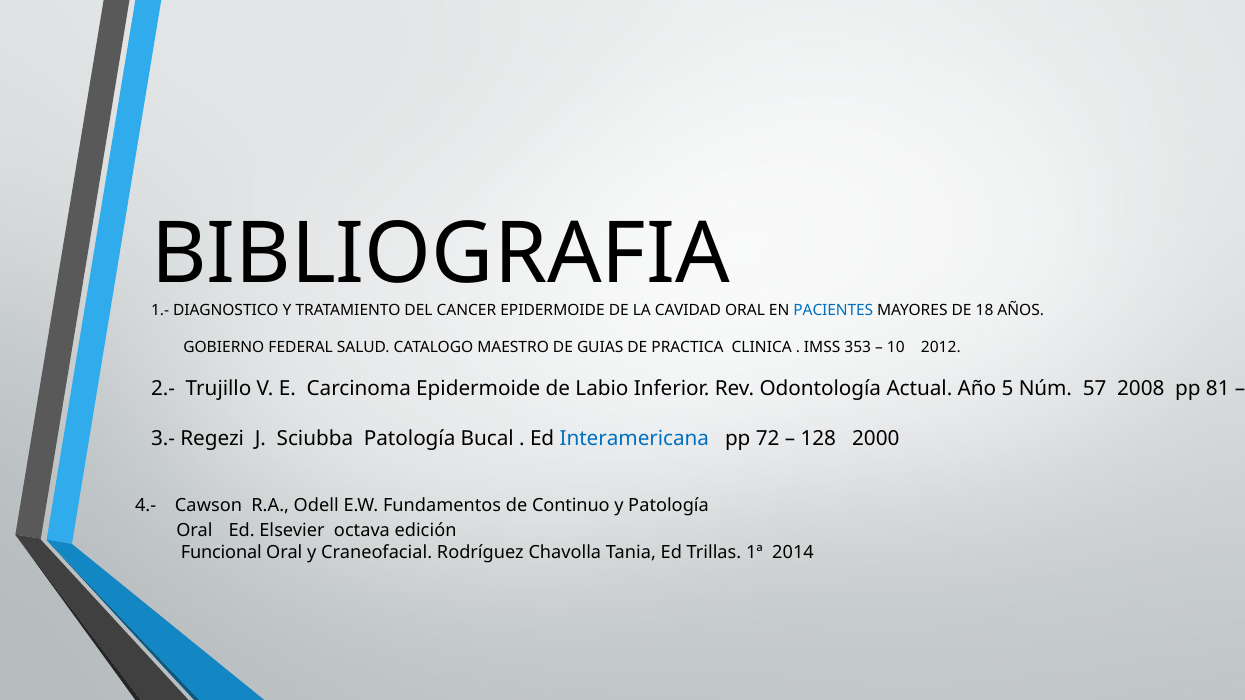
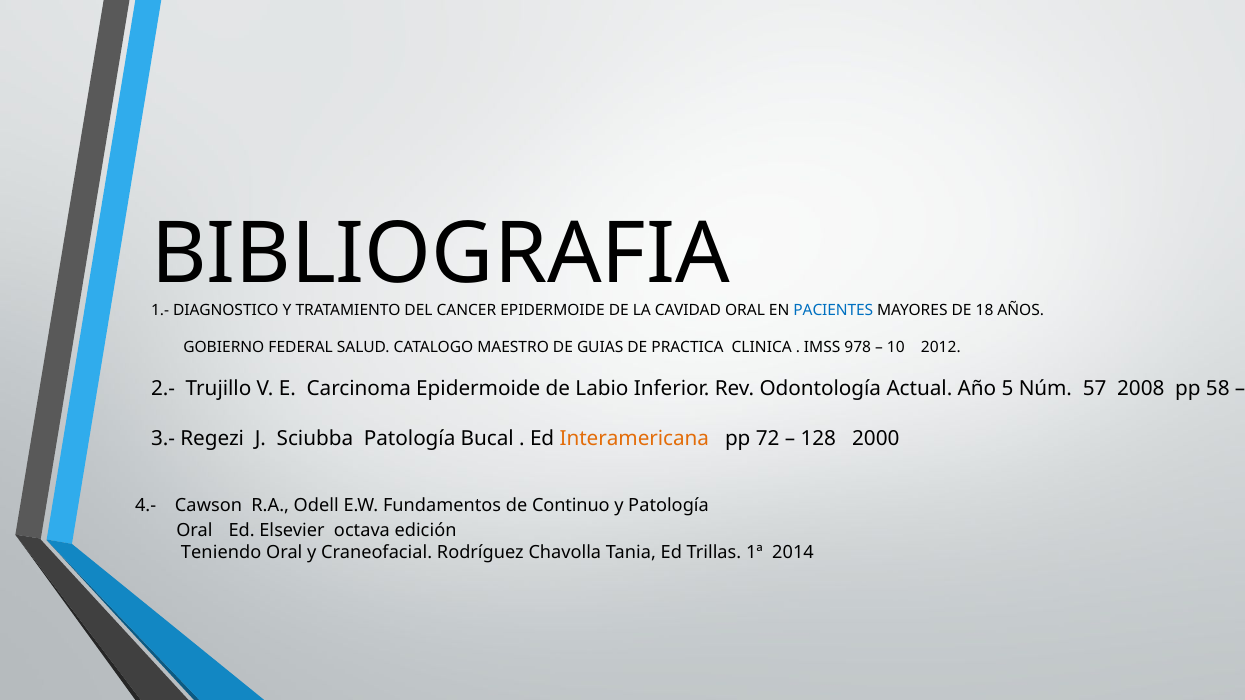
353: 353 -> 978
81: 81 -> 58
Interamericana colour: blue -> orange
Funcional: Funcional -> Teniendo
